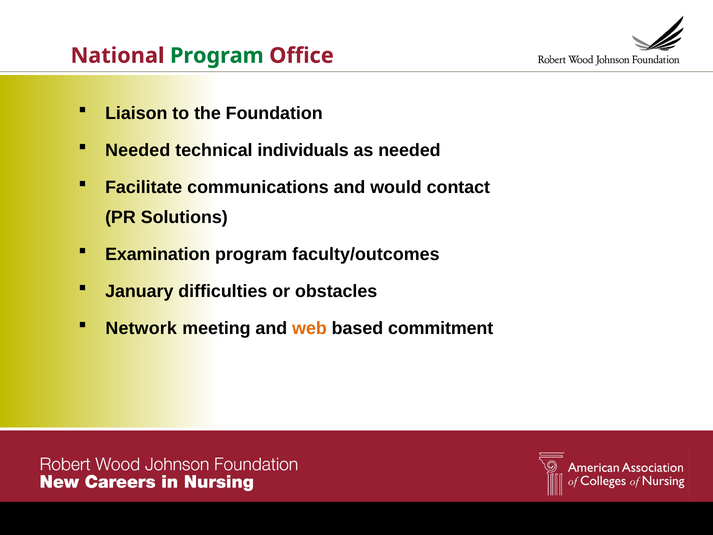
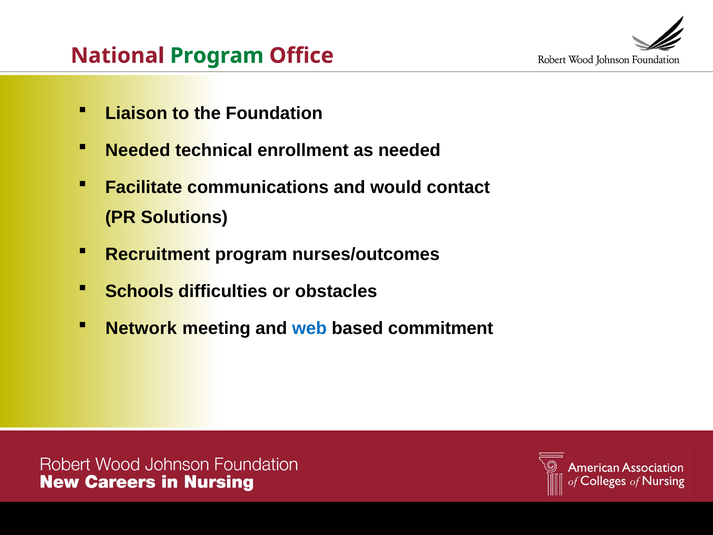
individuals: individuals -> enrollment
Examination: Examination -> Recruitment
faculty/outcomes: faculty/outcomes -> nurses/outcomes
January: January -> Schools
web colour: orange -> blue
